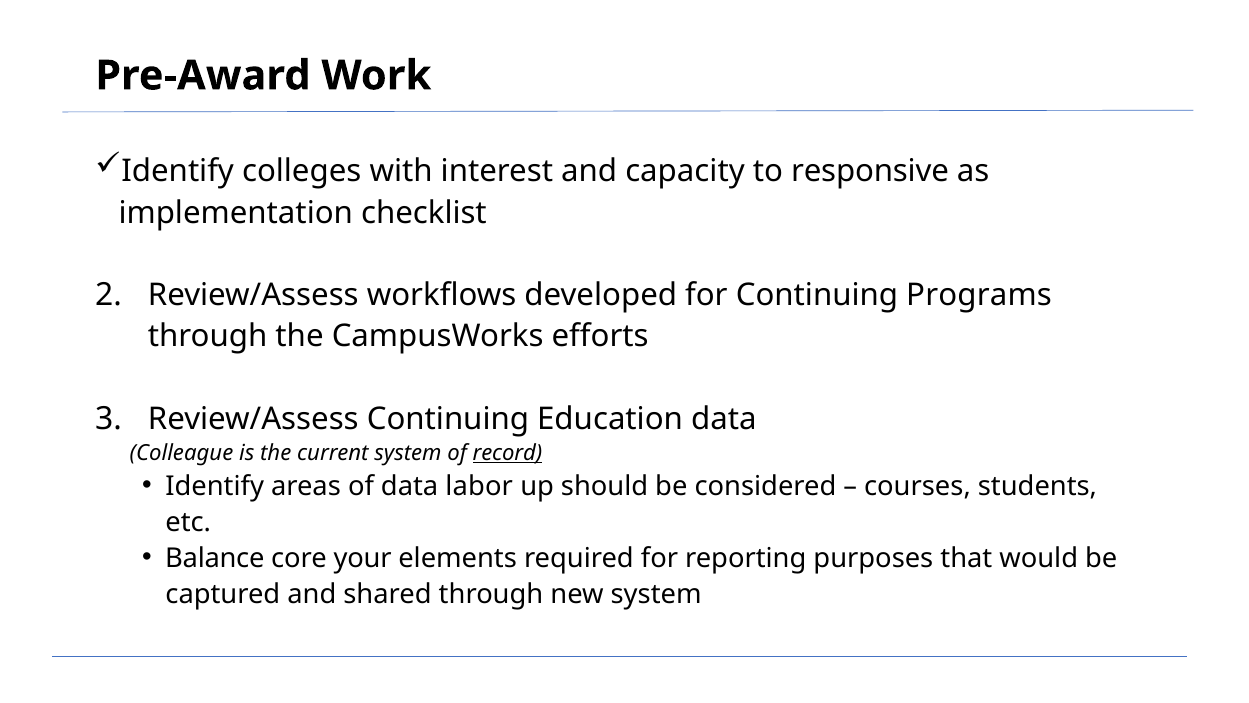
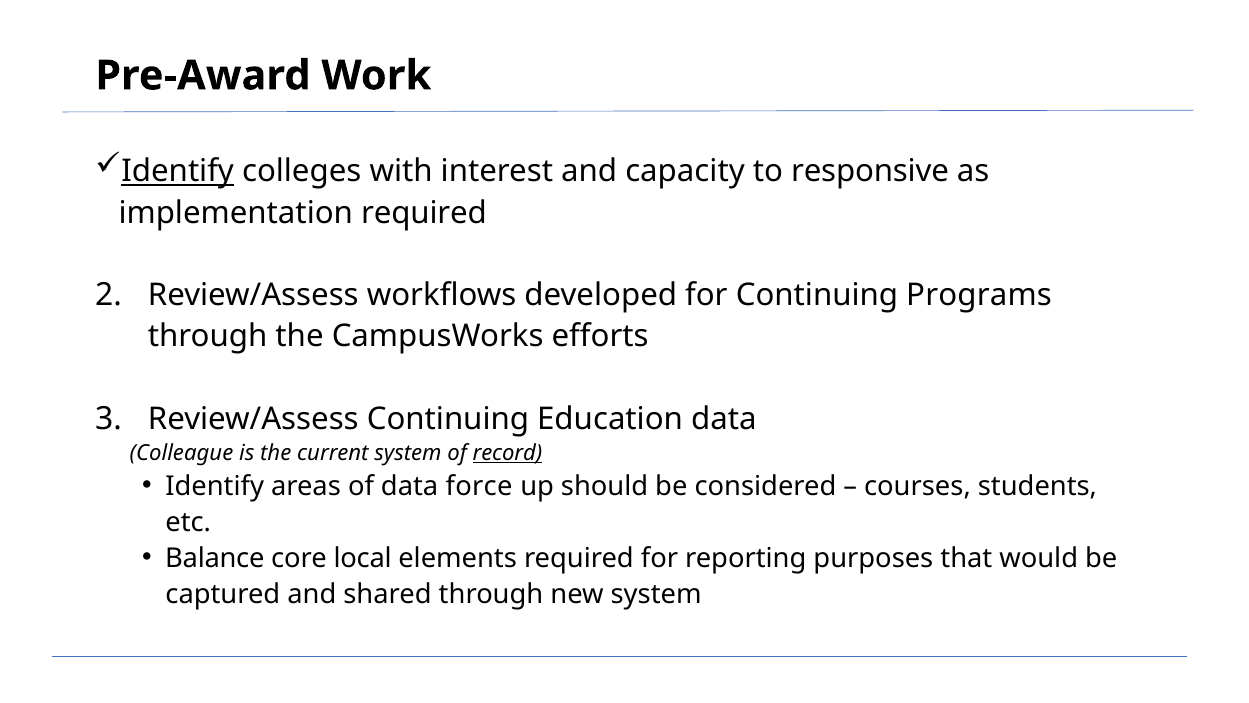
Identify at (178, 171) underline: none -> present
implementation checklist: checklist -> required
labor: labor -> force
your: your -> local
